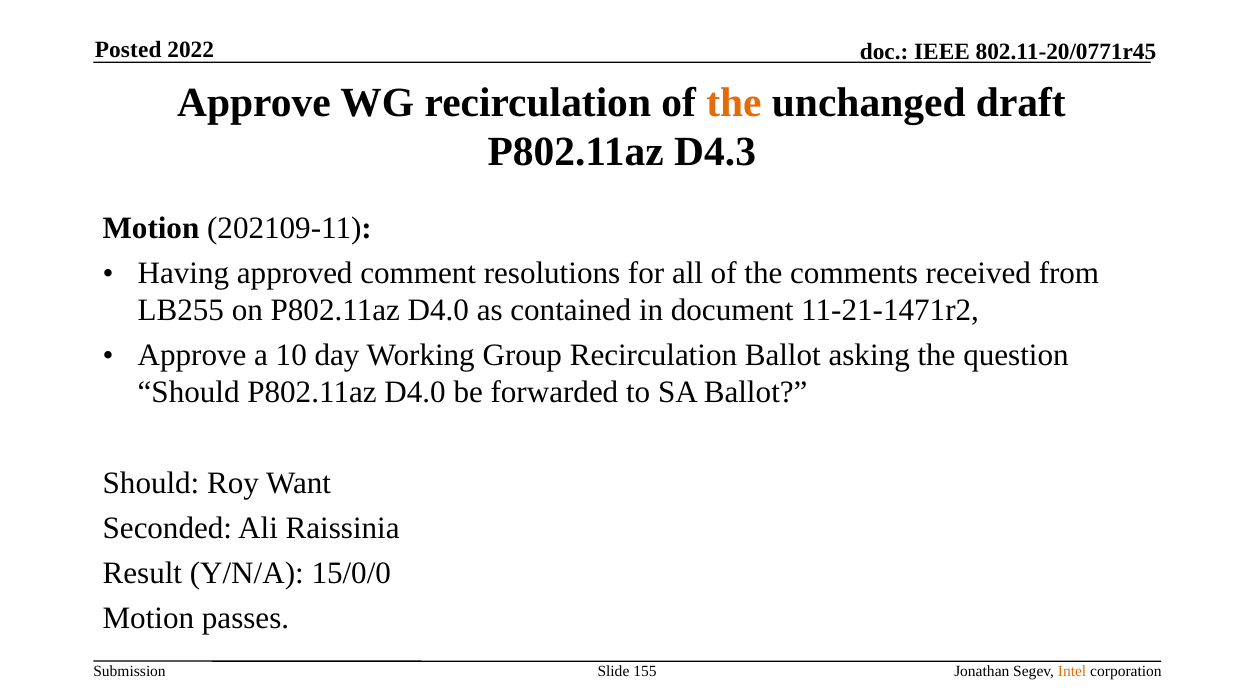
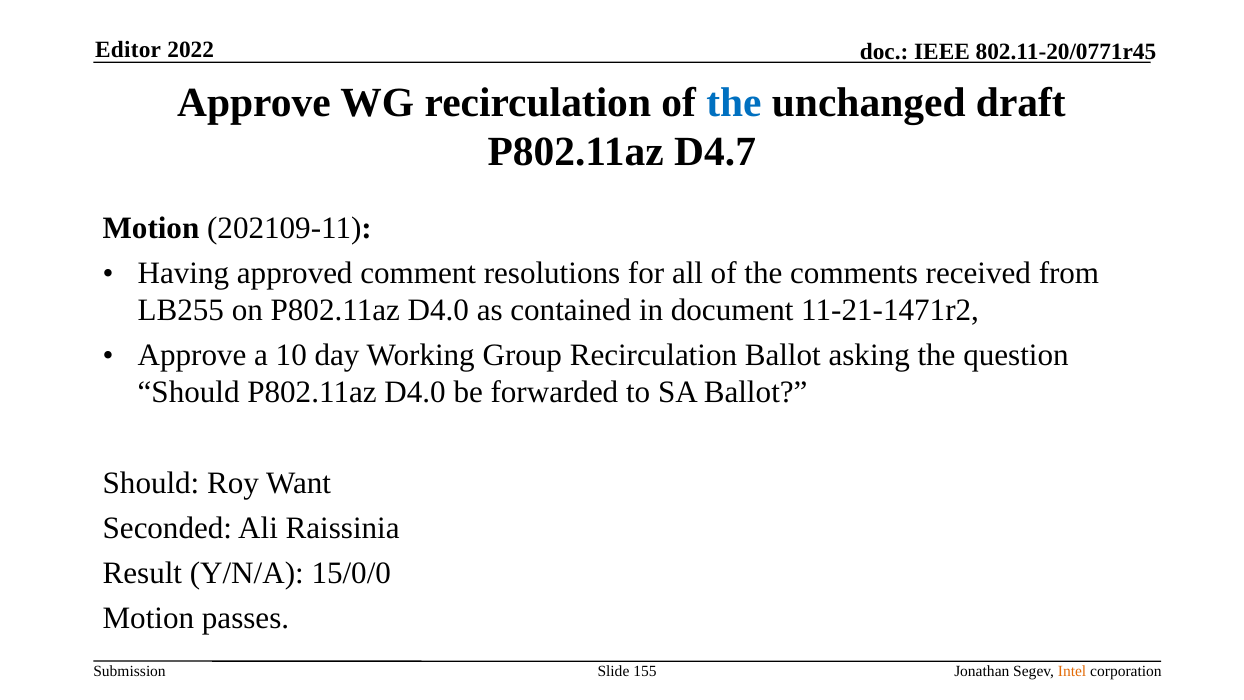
Posted: Posted -> Editor
the at (734, 102) colour: orange -> blue
D4.3: D4.3 -> D4.7
